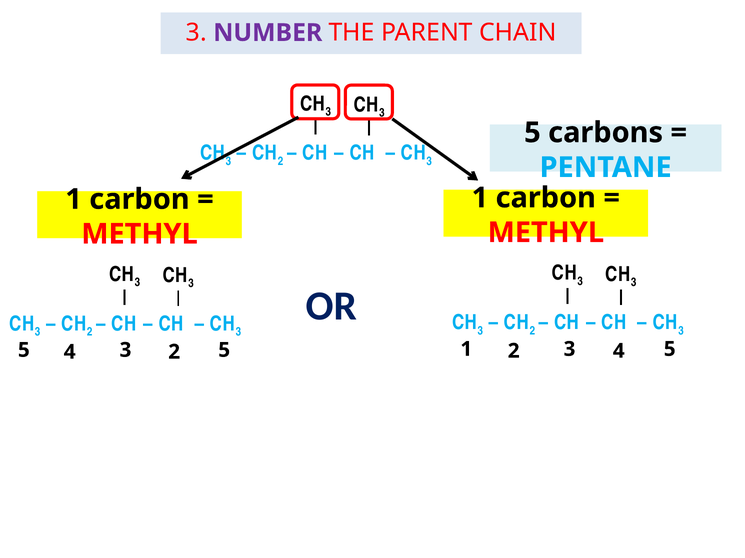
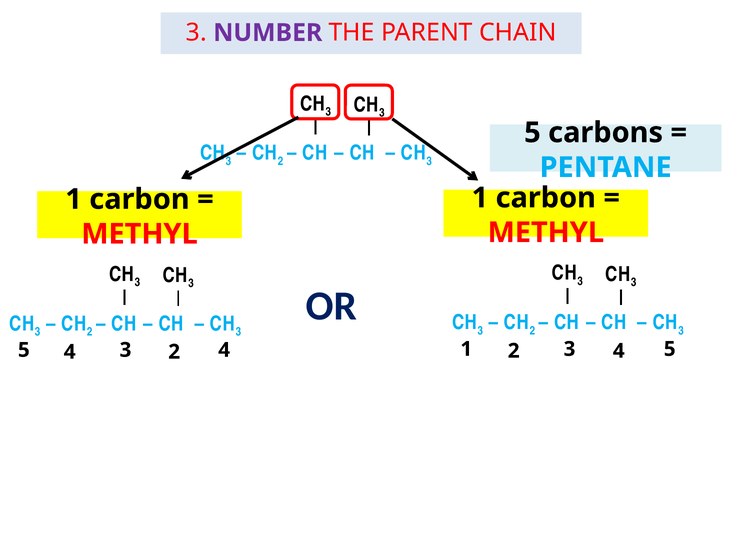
4 5: 5 -> 4
